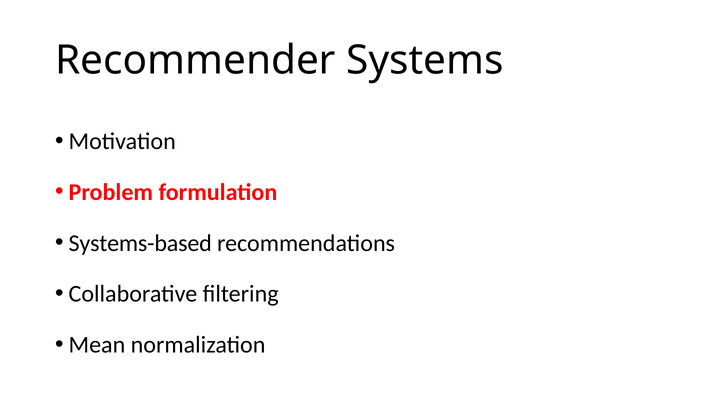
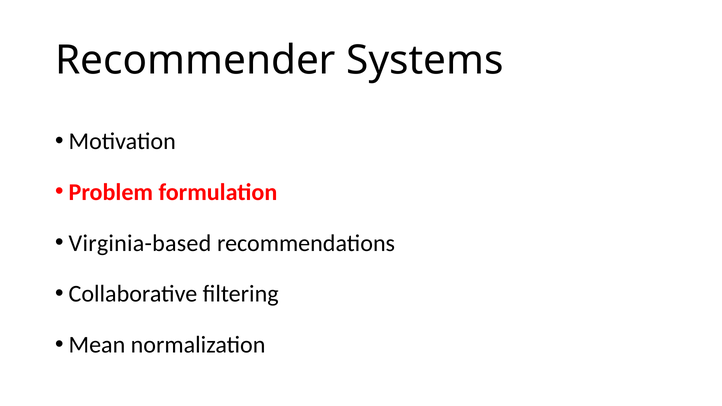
Systems-based: Systems-based -> Virginia-based
